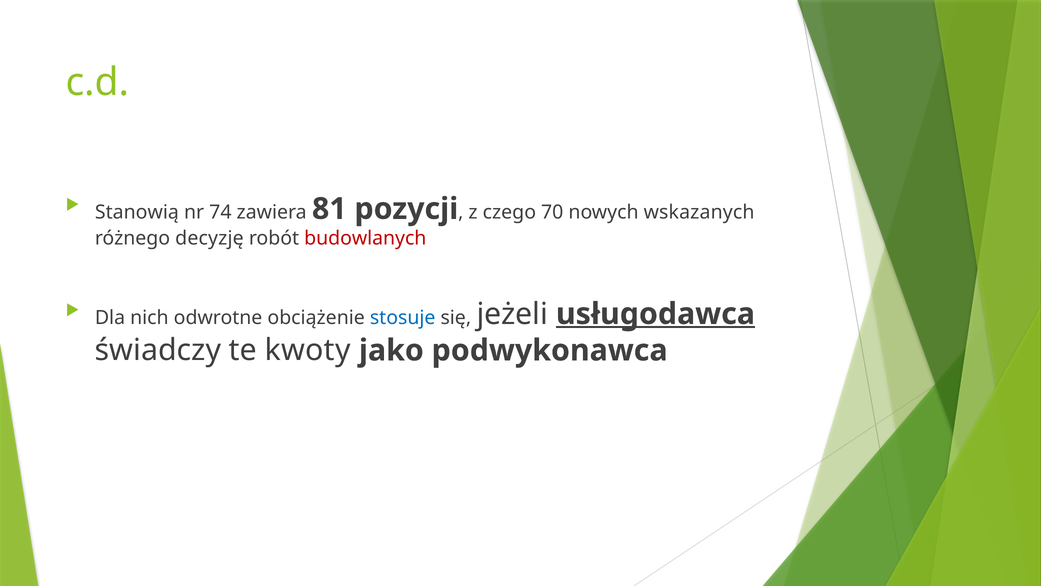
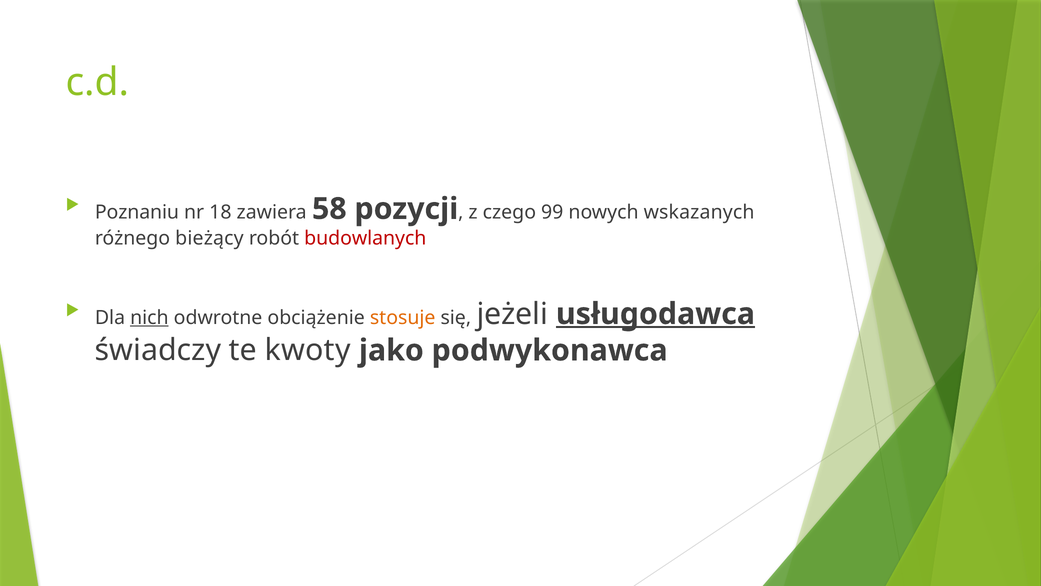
Stanowią: Stanowią -> Poznaniu
74: 74 -> 18
81: 81 -> 58
70: 70 -> 99
decyzję: decyzję -> bieżący
nich underline: none -> present
stosuje colour: blue -> orange
